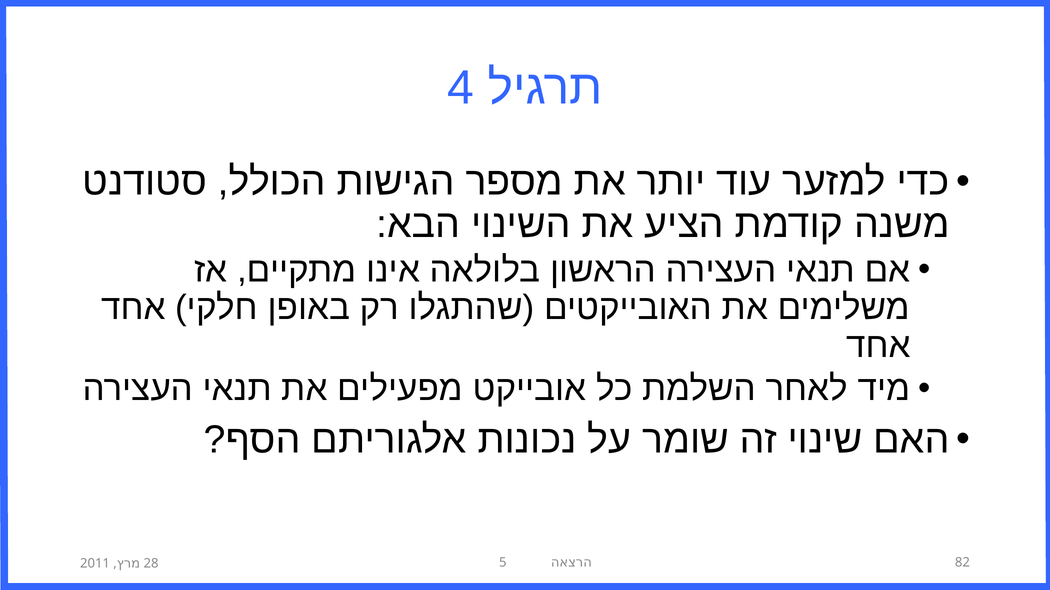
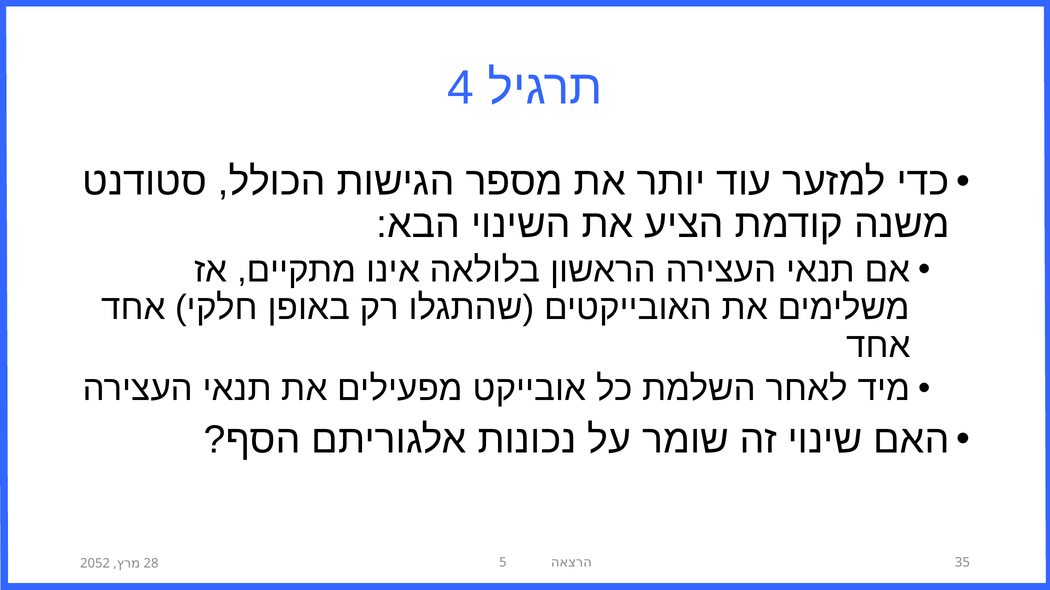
82: 82 -> 35
2011: 2011 -> 2052
